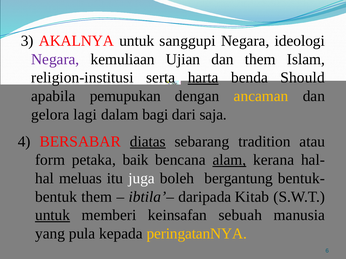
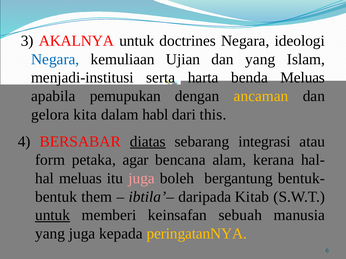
sanggupi: sanggupi -> doctrines
Negara at (55, 59) colour: purple -> blue
dan them: them -> yang
religion-institusi: religion-institusi -> menjadi-institusi
harta underline: present -> none
benda Should: Should -> Meluas
lagi: lagi -> kita
bagi: bagi -> habl
saja: saja -> this
tradition: tradition -> integrasi
baik: baik -> agar
alam underline: present -> none
juga at (142, 179) colour: white -> pink
yang pula: pula -> juga
